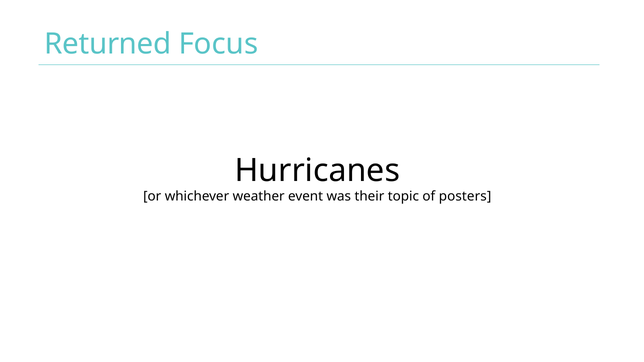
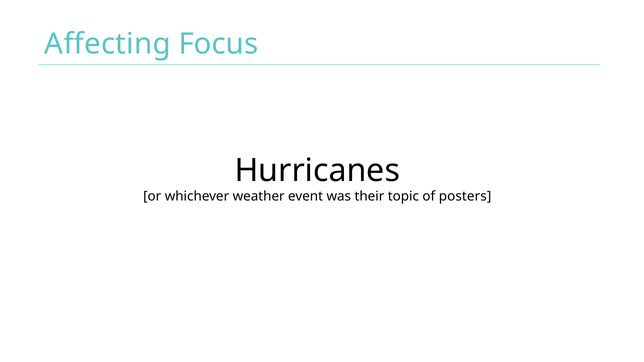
Returned: Returned -> Affecting
